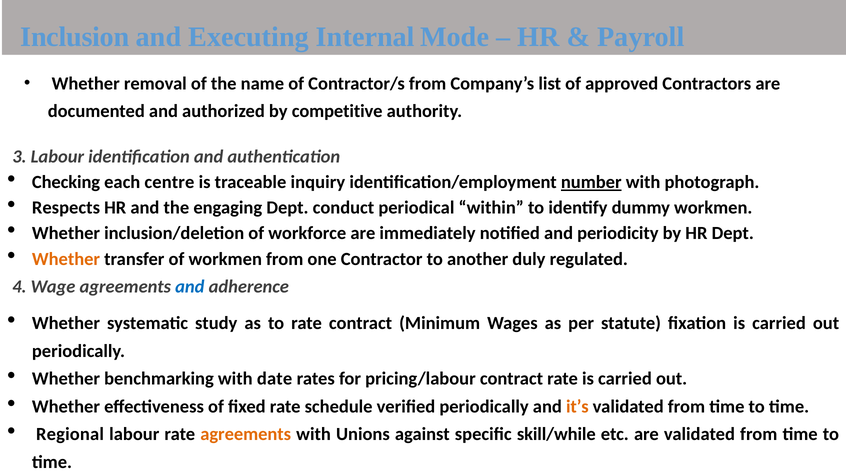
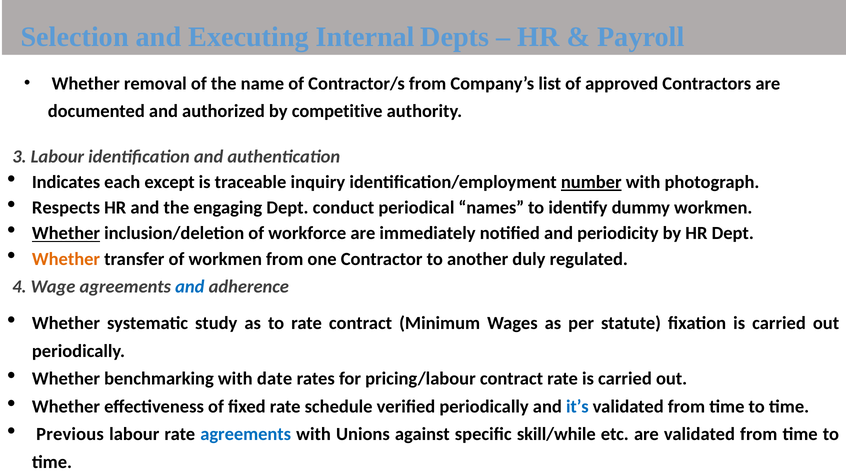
Inclusion: Inclusion -> Selection
Mode: Mode -> Depts
Checking: Checking -> Indicates
centre: centre -> except
within: within -> names
Whether at (66, 233) underline: none -> present
it’s colour: orange -> blue
Regional: Regional -> Previous
agreements at (246, 434) colour: orange -> blue
